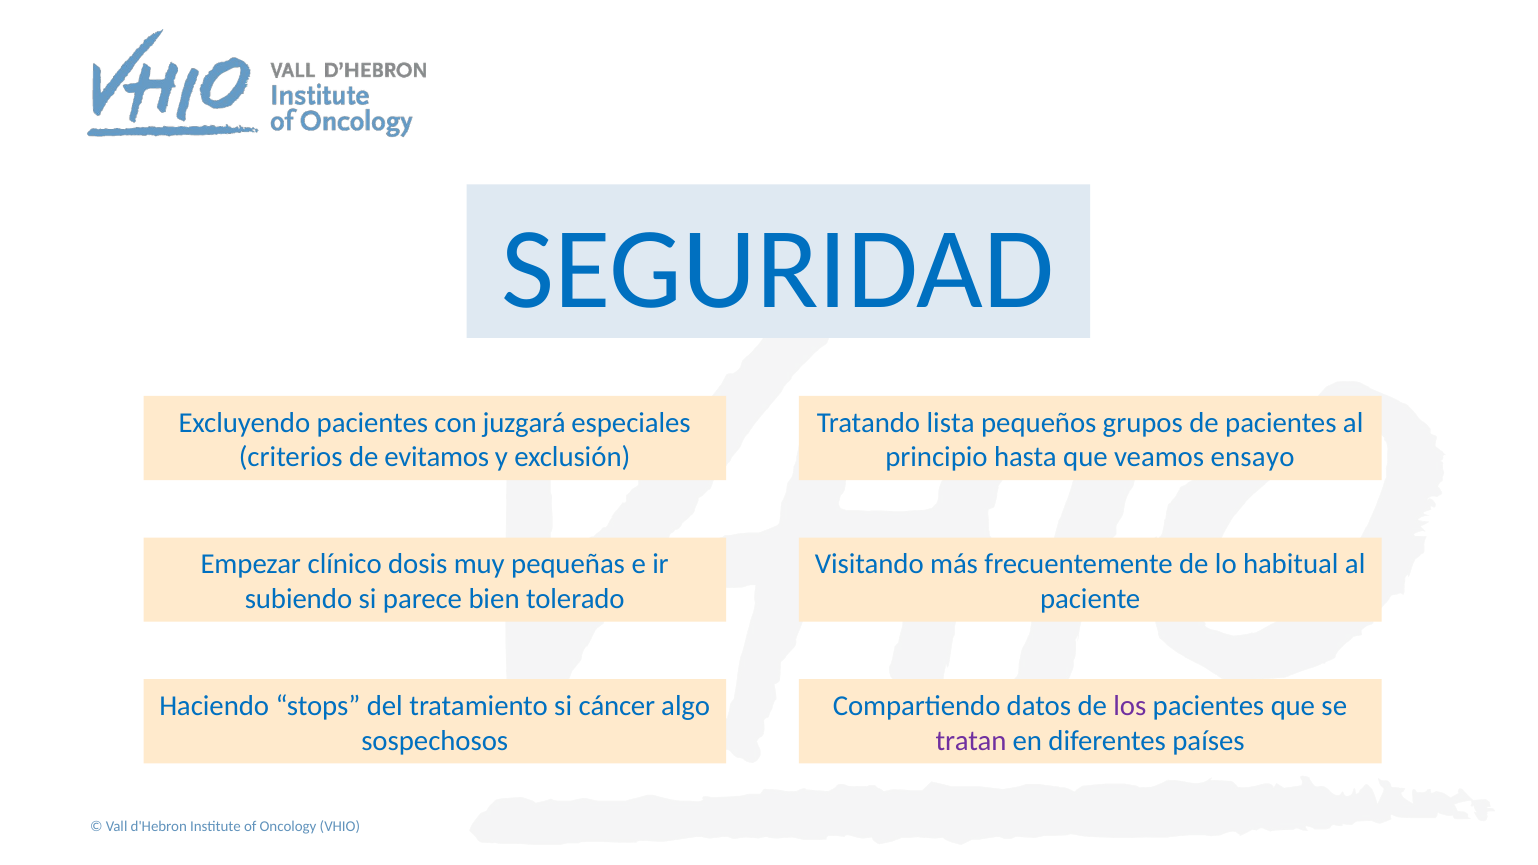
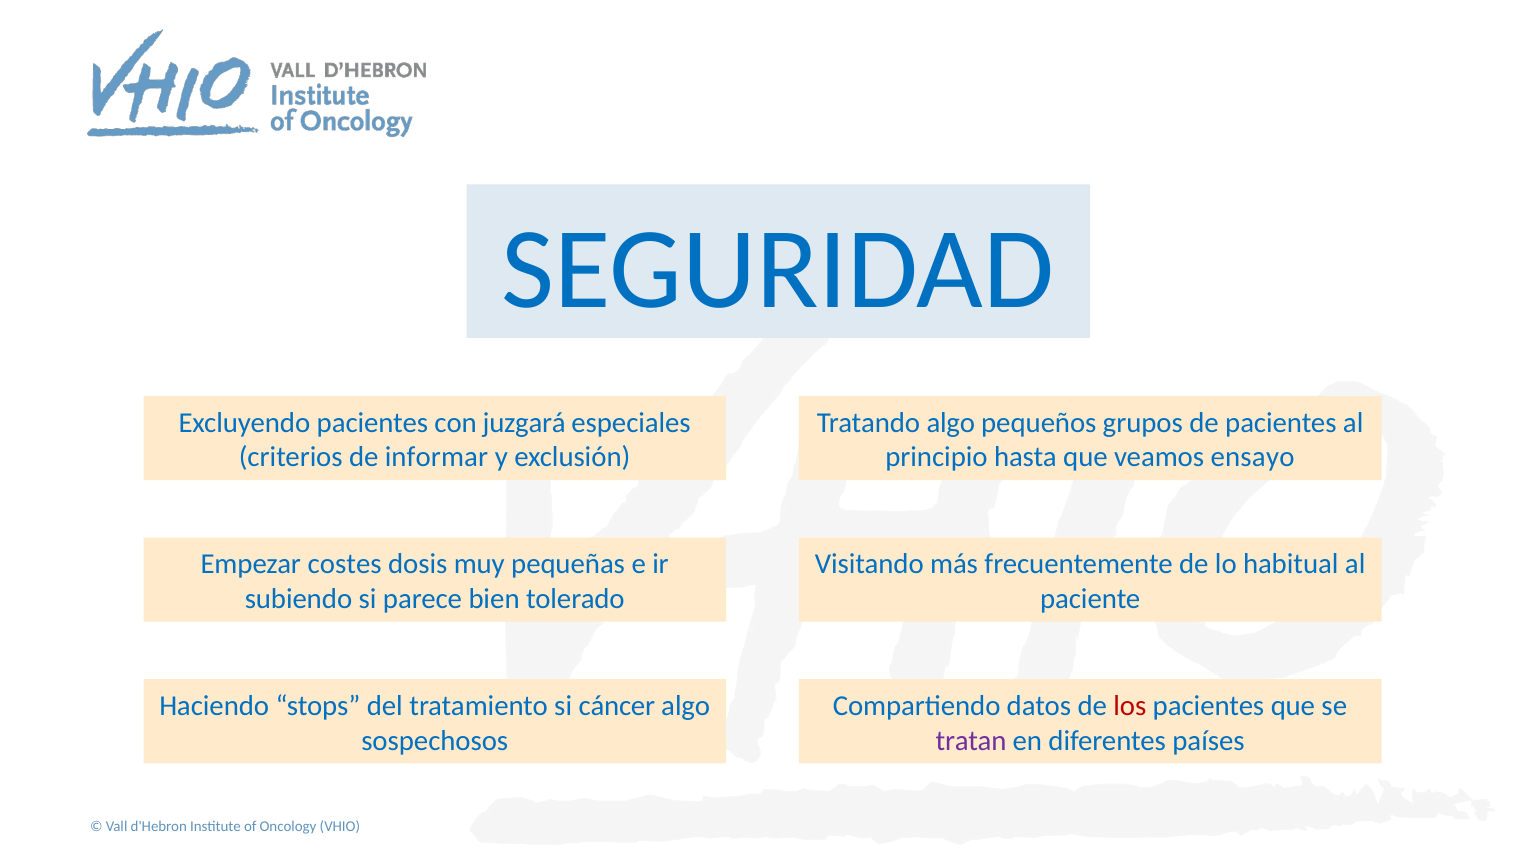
Tratando lista: lista -> algo
evitamos: evitamos -> informar
clínico: clínico -> costes
los colour: purple -> red
